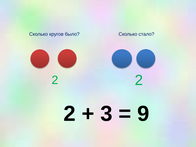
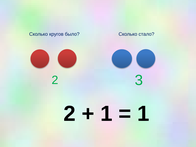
2 at (139, 80): 2 -> 3
3 at (106, 114): 3 -> 1
9 at (143, 114): 9 -> 1
